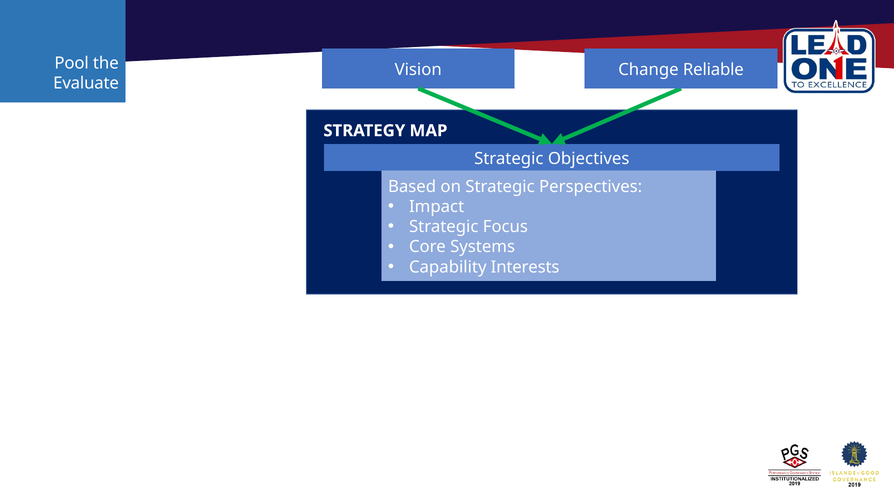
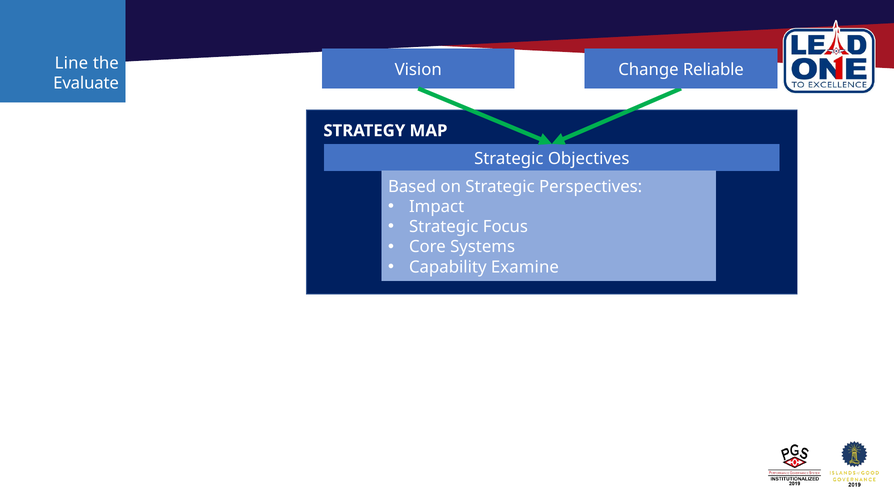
Pool: Pool -> Line
Interests: Interests -> Examine
